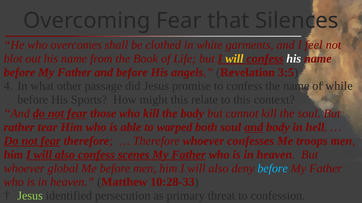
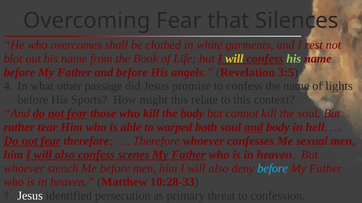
feel: feel -> rest
his at (294, 59) colour: white -> light green
while: while -> lights
troops: troops -> sexual
global: global -> stench
Jesus at (30, 196) colour: light green -> white
